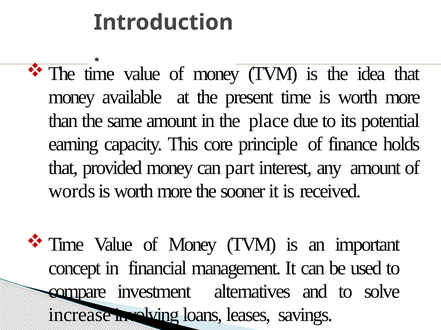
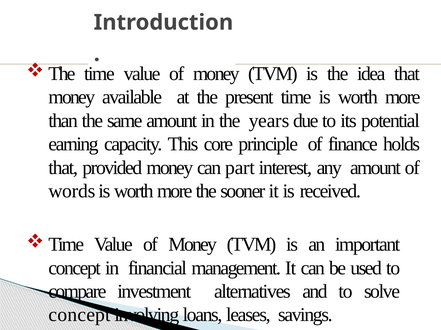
place: place -> years
increase at (80, 316): increase -> concept
